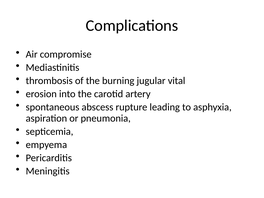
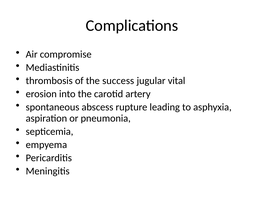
burning: burning -> success
